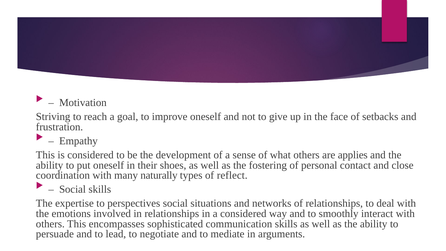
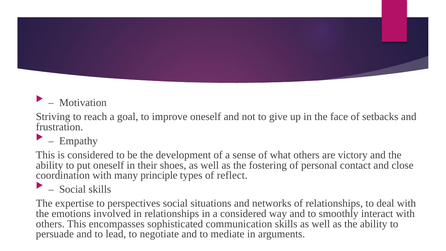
applies: applies -> victory
naturally: naturally -> principle
